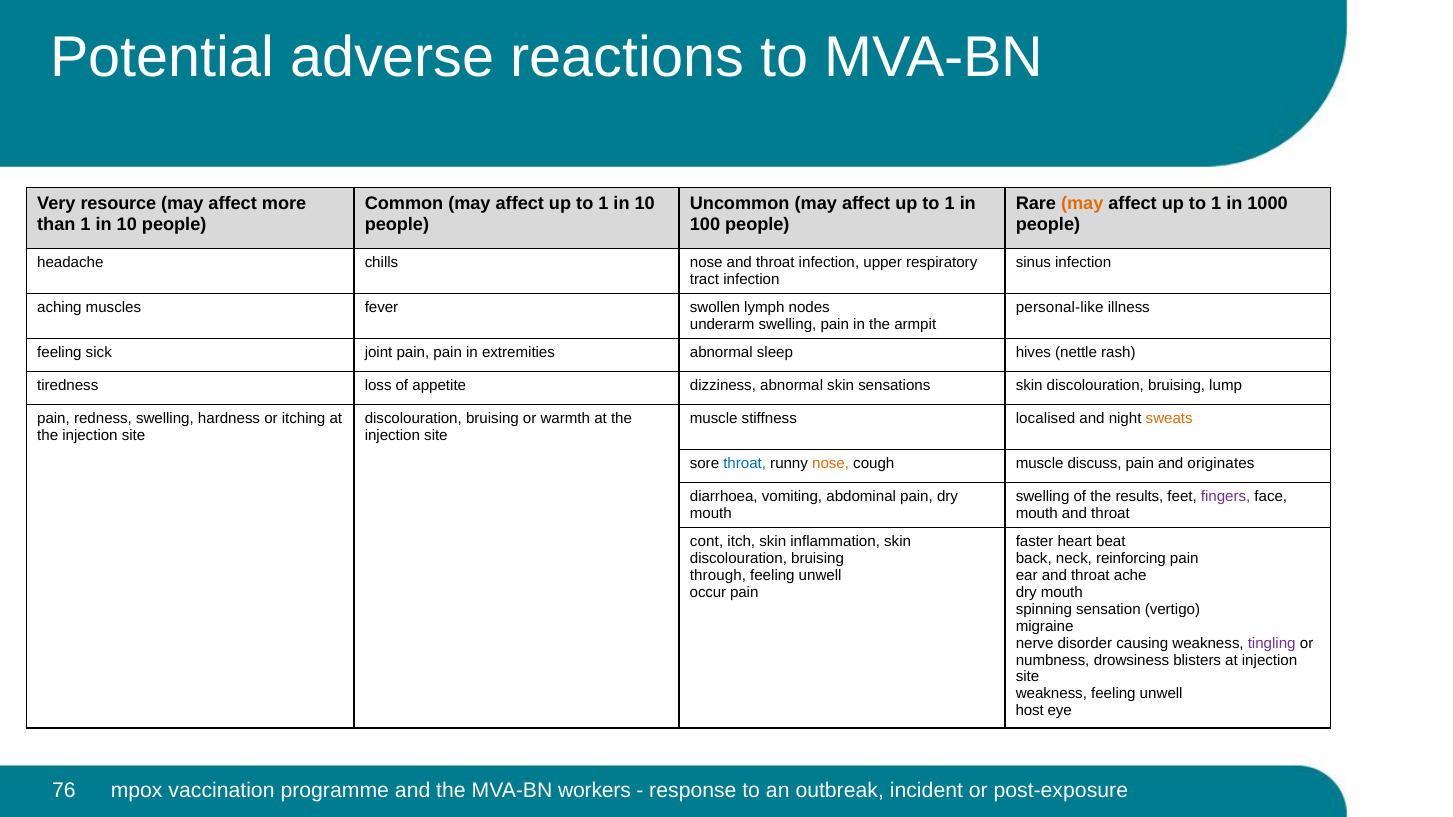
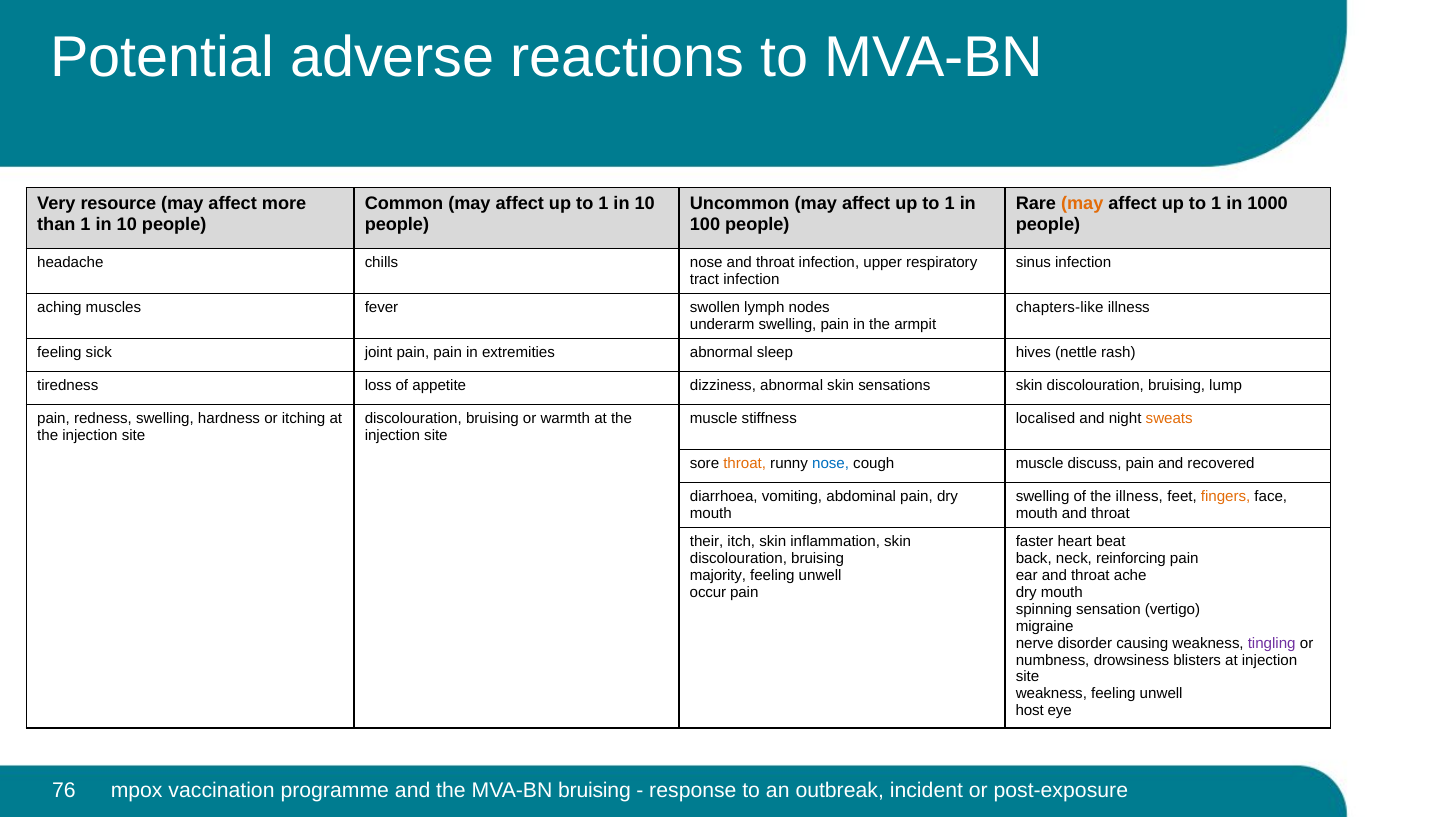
personal-like: personal-like -> chapters-like
throat at (745, 464) colour: blue -> orange
nose at (831, 464) colour: orange -> blue
originates: originates -> recovered
the results: results -> illness
fingers colour: purple -> orange
cont: cont -> their
through: through -> majority
MVA-BN workers: workers -> bruising
